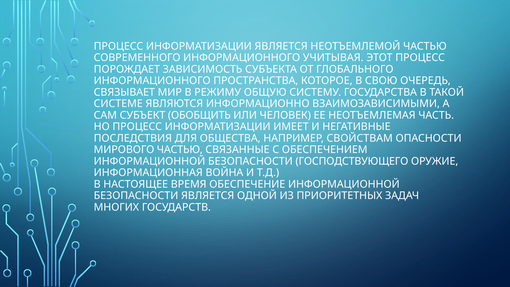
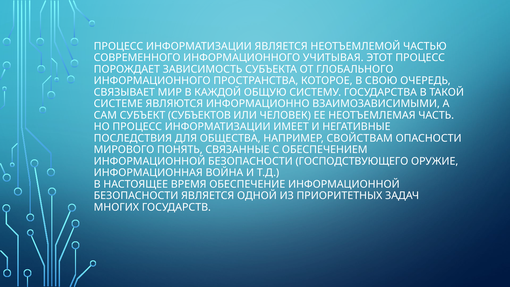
РЕЖИМУ: РЕЖИМУ -> КАЖДОЙ
ОБОБЩИТЬ: ОБОБЩИТЬ -> СУБЪЕКТОВ
МИРОВОГО ЧАСТЬЮ: ЧАСТЬЮ -> ПОНЯТЬ
